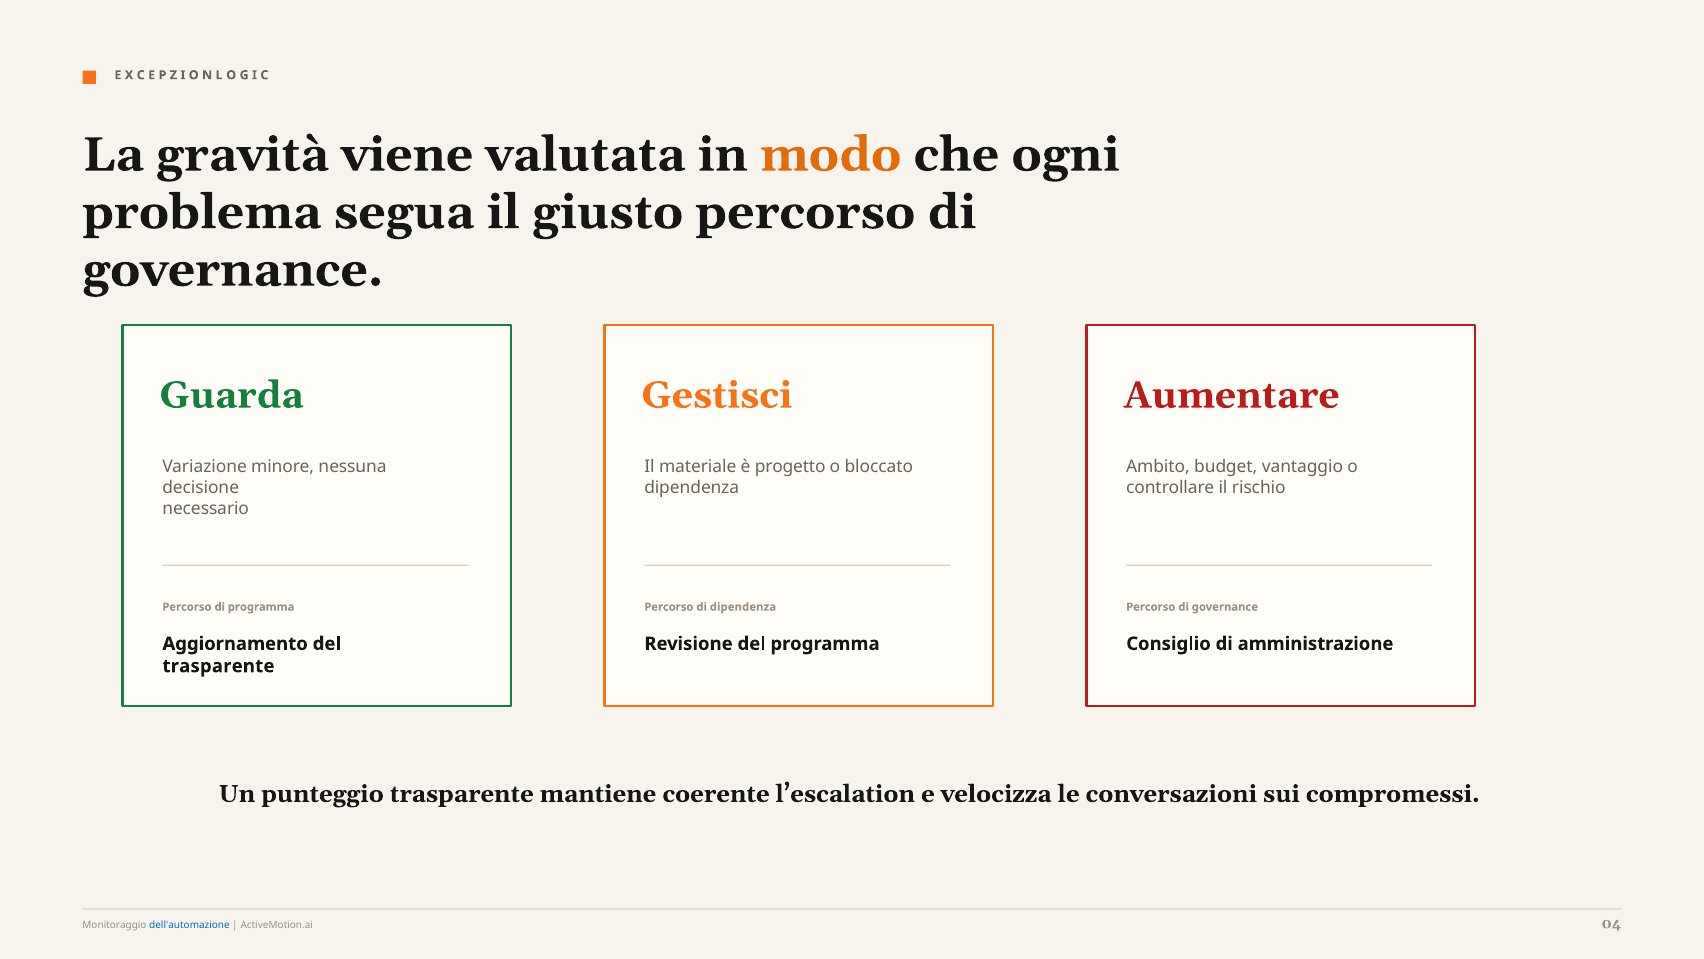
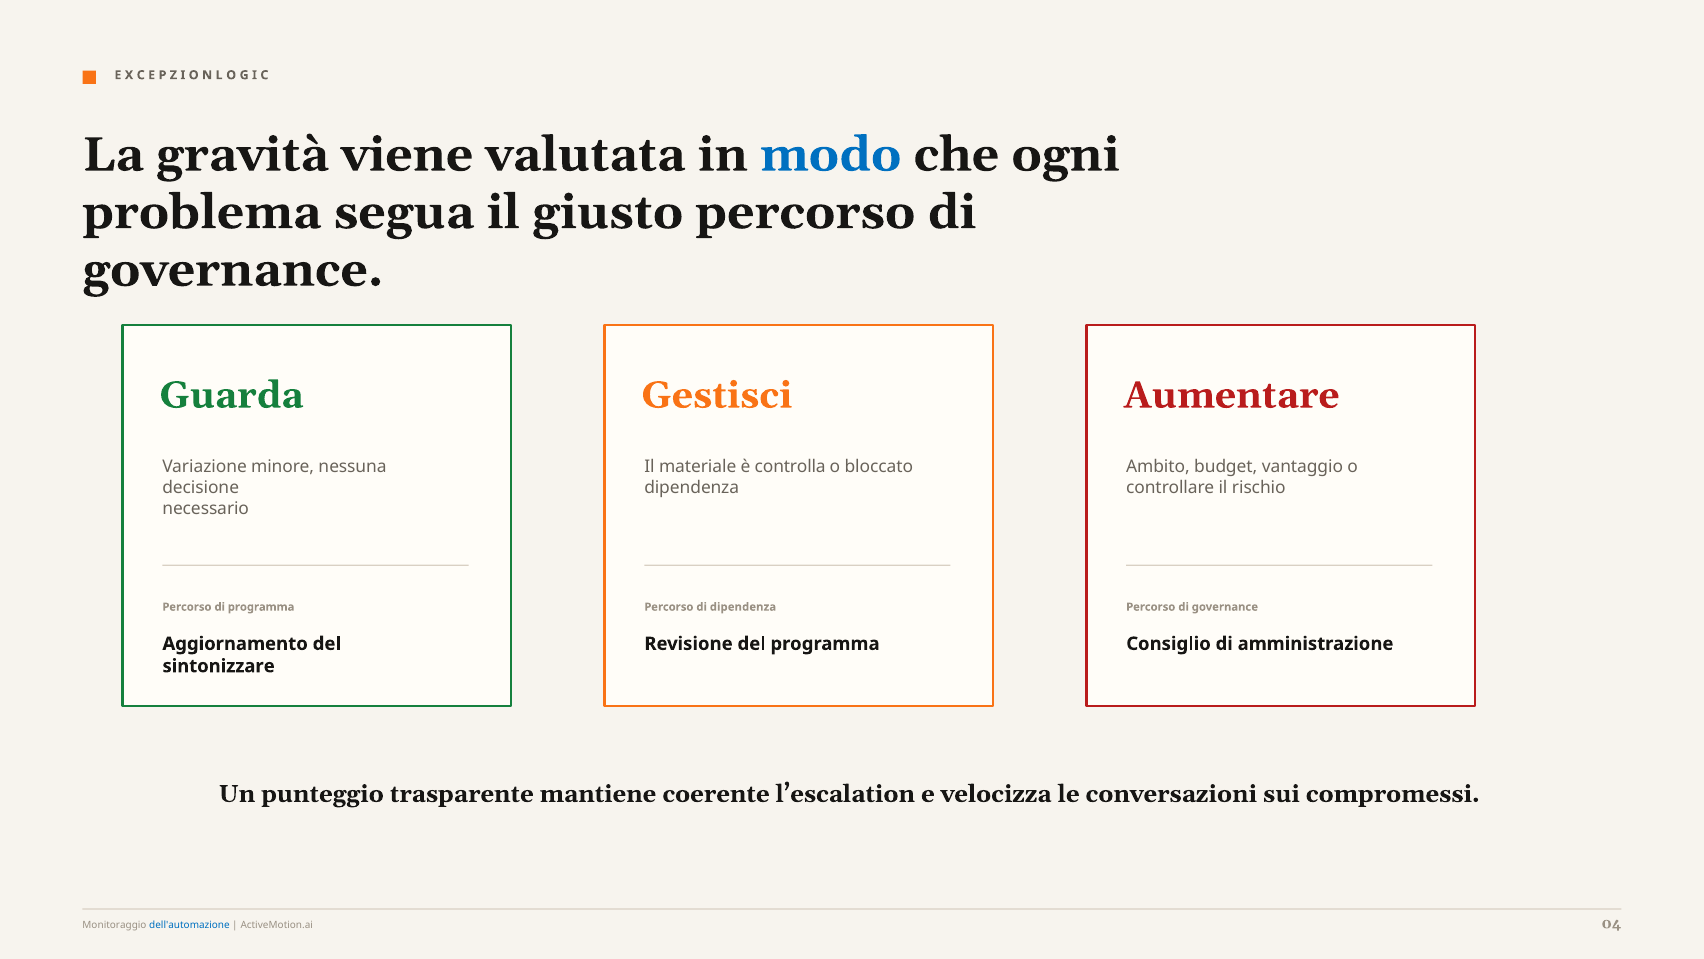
modo colour: orange -> blue
progetto: progetto -> controlla
trasparente at (218, 666): trasparente -> sintonizzare
